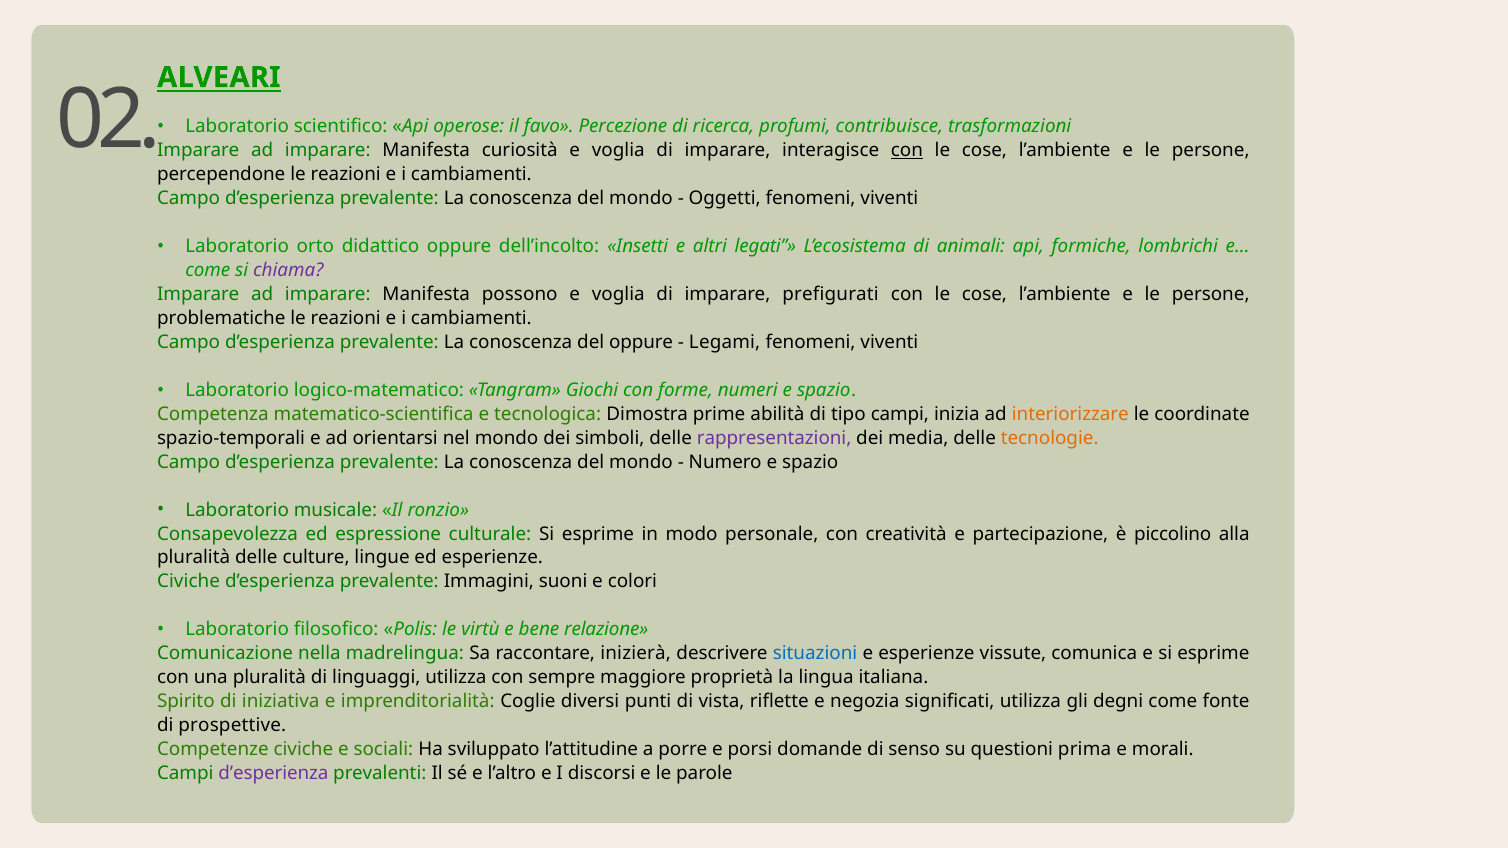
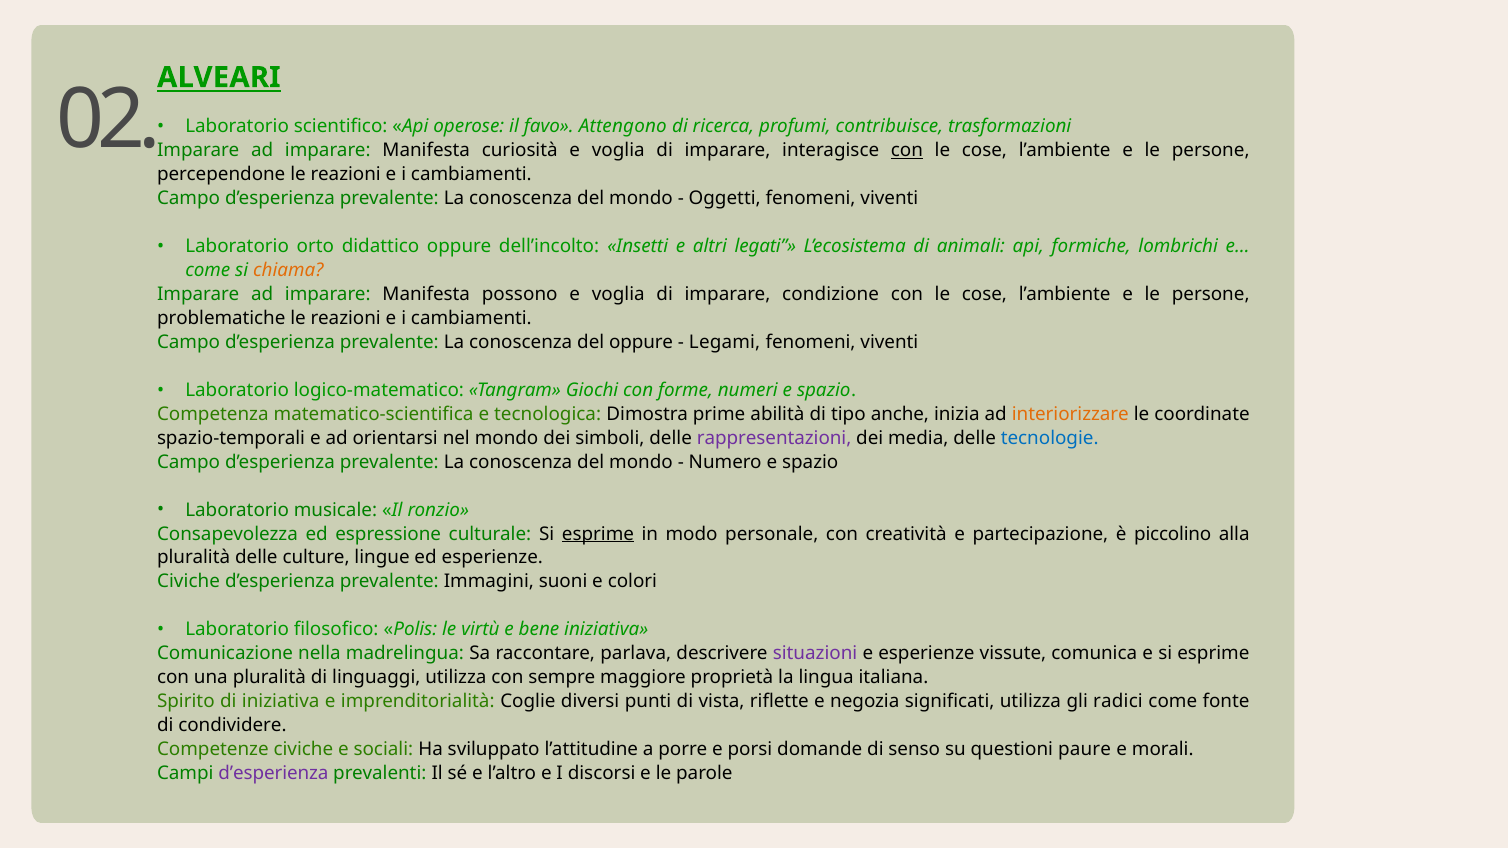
Percezione: Percezione -> Attengono
chiama colour: purple -> orange
prefigurati: prefigurati -> condizione
tipo campi: campi -> anche
tecnologie colour: orange -> blue
esprime at (598, 534) underline: none -> present
bene relazione: relazione -> iniziativa
inizierà: inizierà -> parlava
situazioni colour: blue -> purple
degni: degni -> radici
prospettive: prospettive -> condividere
prima: prima -> paure
